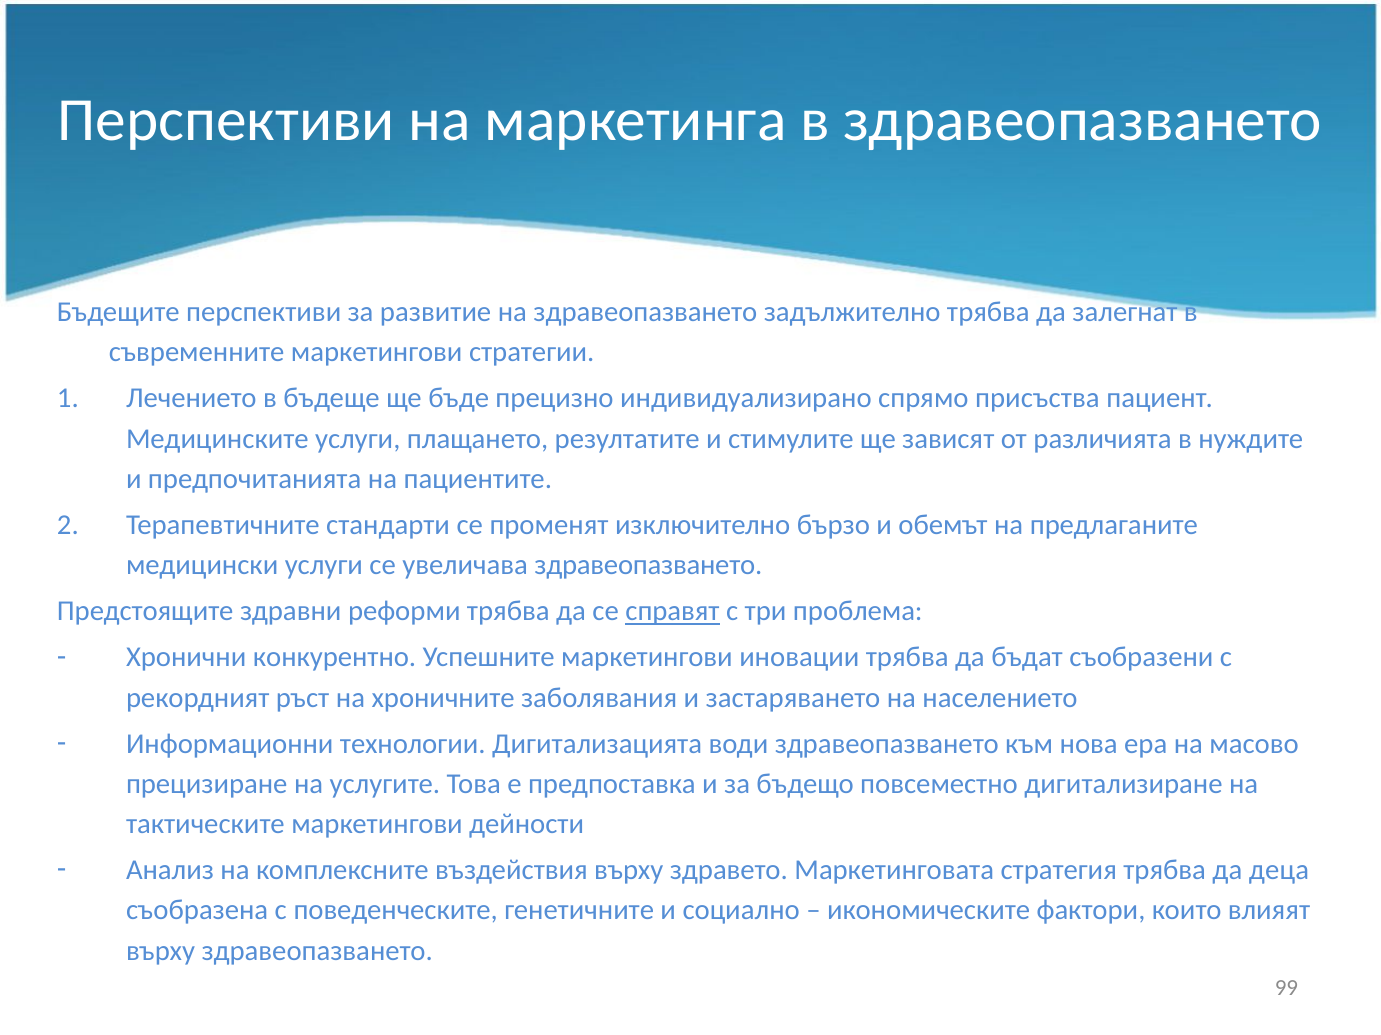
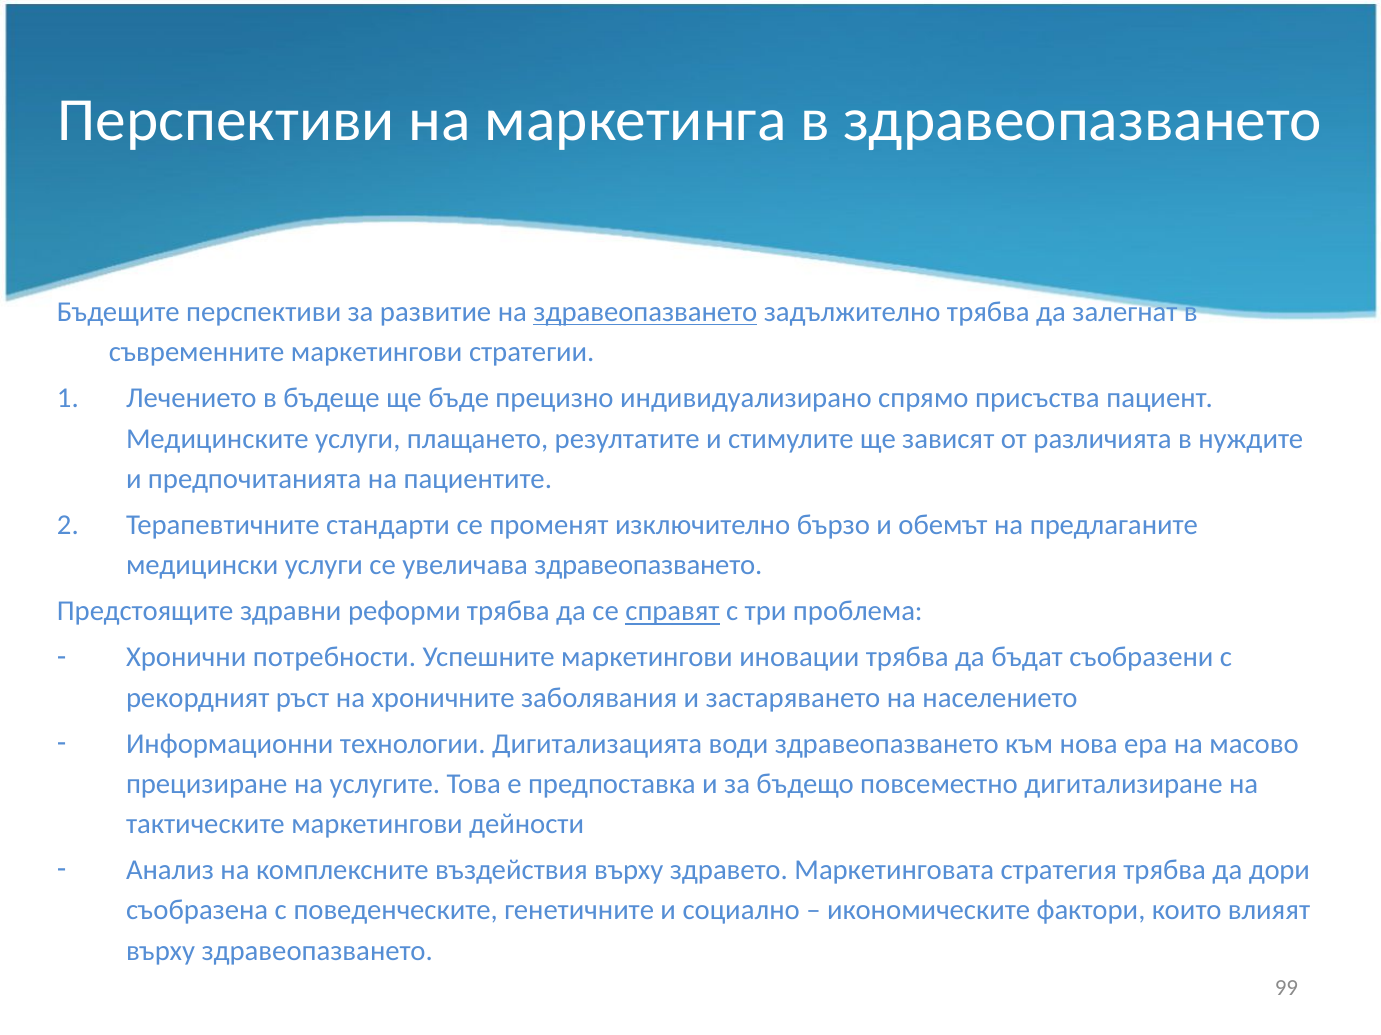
здравеопазването at (645, 312) underline: none -> present
конкурентно: конкурентно -> потребности
деца: деца -> дори
